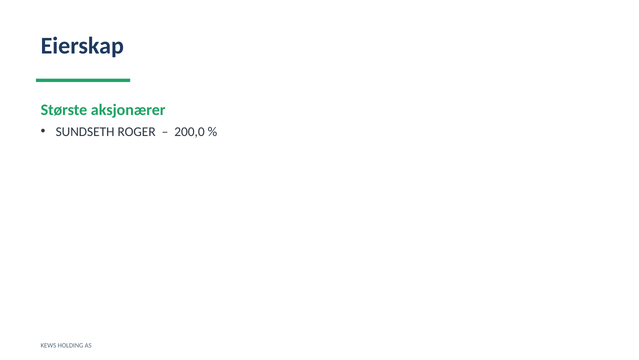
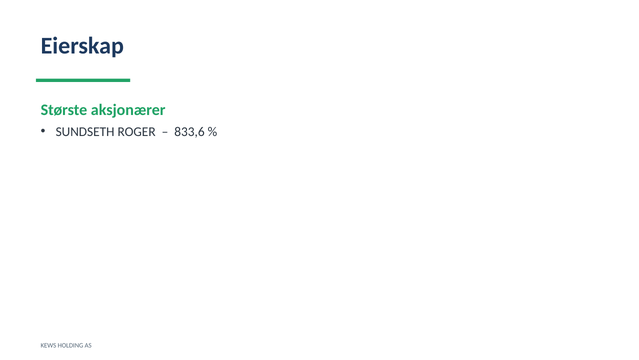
200,0: 200,0 -> 833,6
